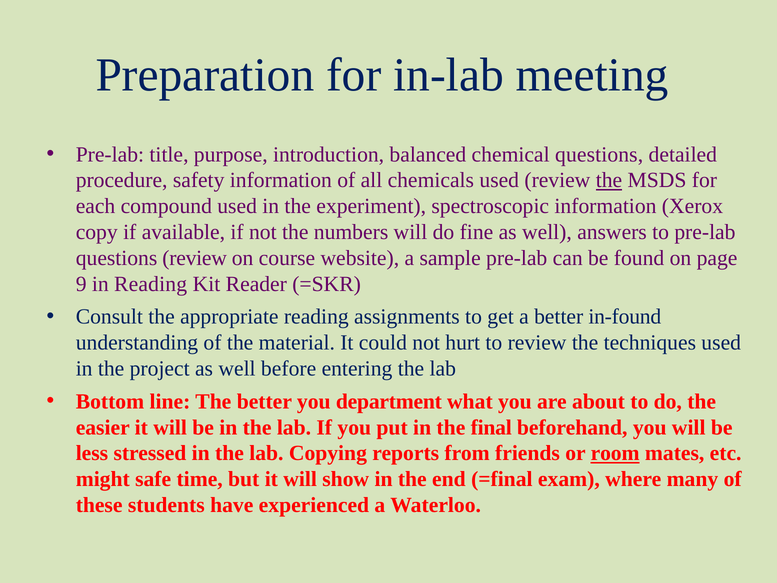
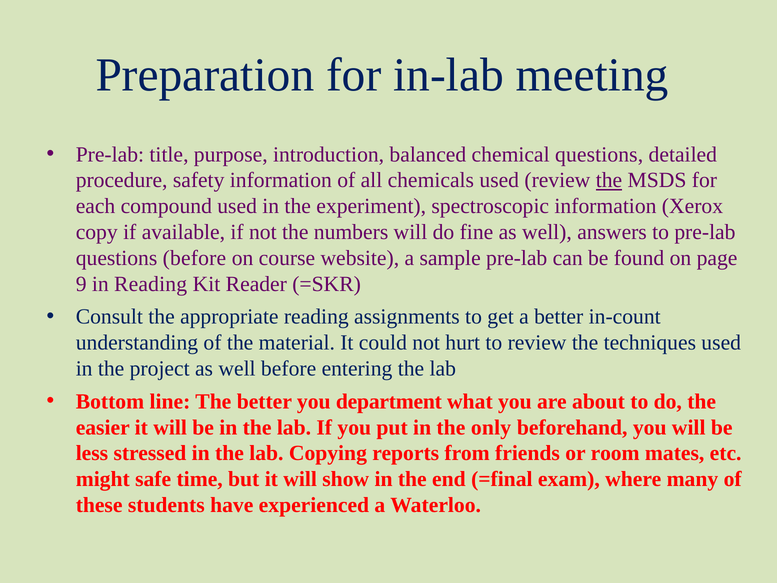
questions review: review -> before
in-found: in-found -> in-count
final: final -> only
room underline: present -> none
